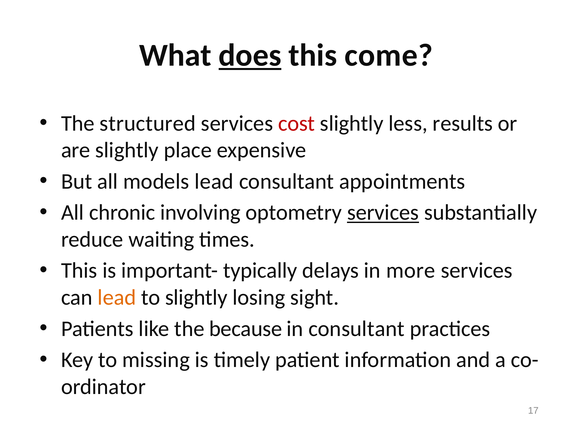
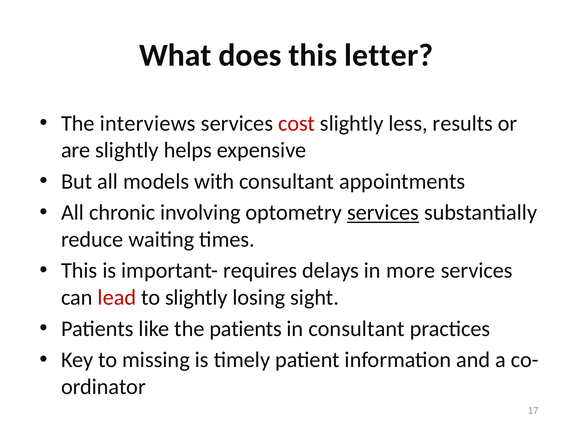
does underline: present -> none
come: come -> letter
structured: structured -> interviews
place: place -> helps
models lead: lead -> with
typically: typically -> requires
lead at (117, 297) colour: orange -> red
the because: because -> patients
